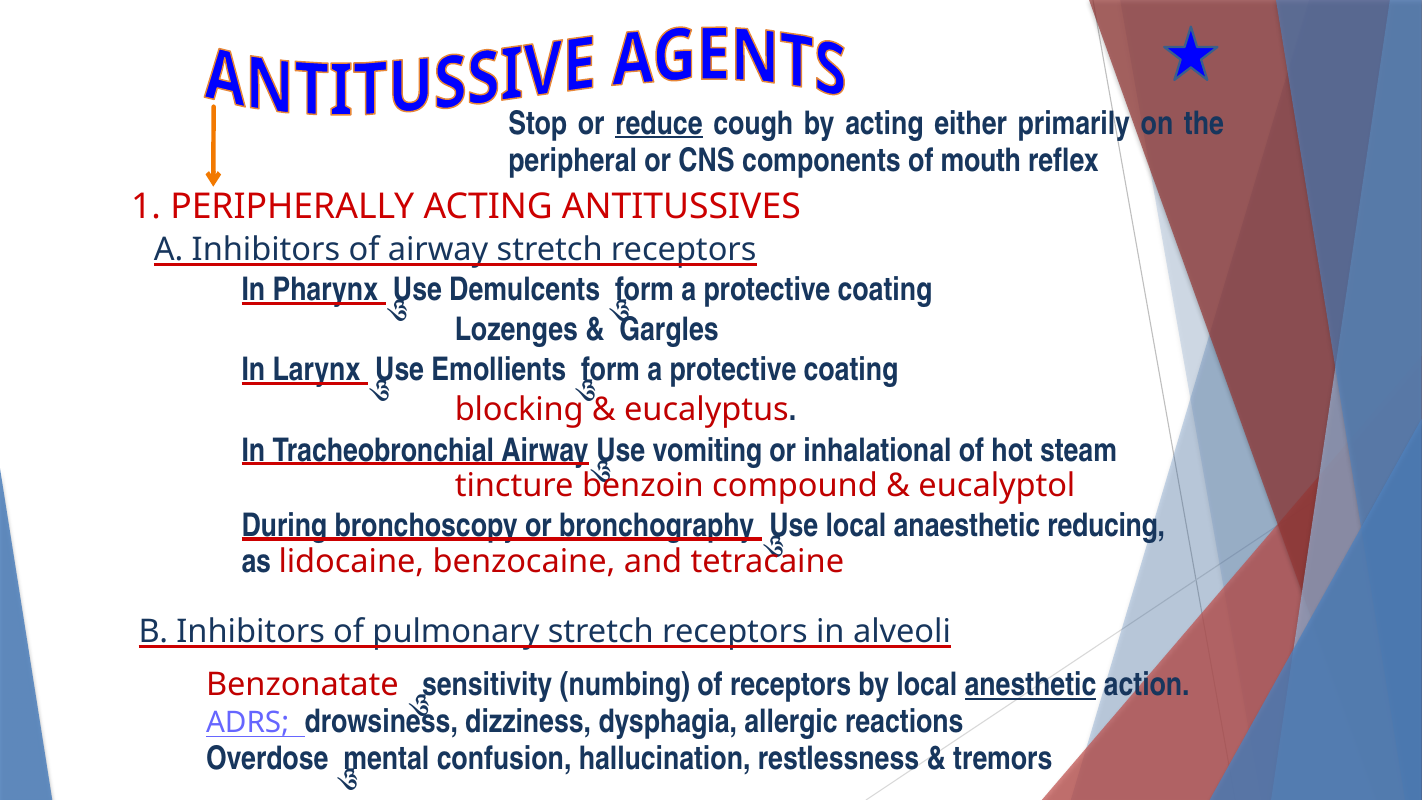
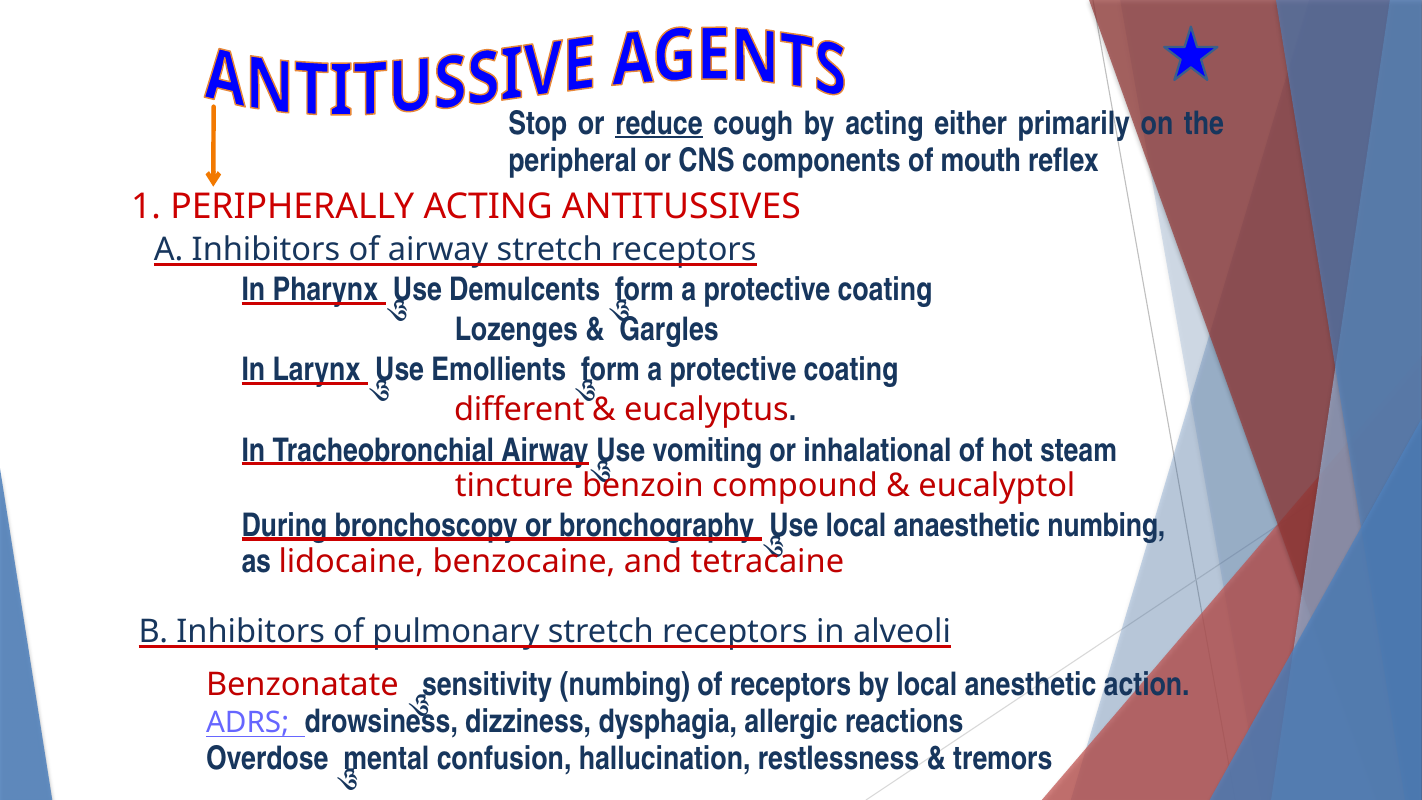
blocking: blocking -> different
anaesthetic reducing: reducing -> numbing
anesthetic underline: present -> none
